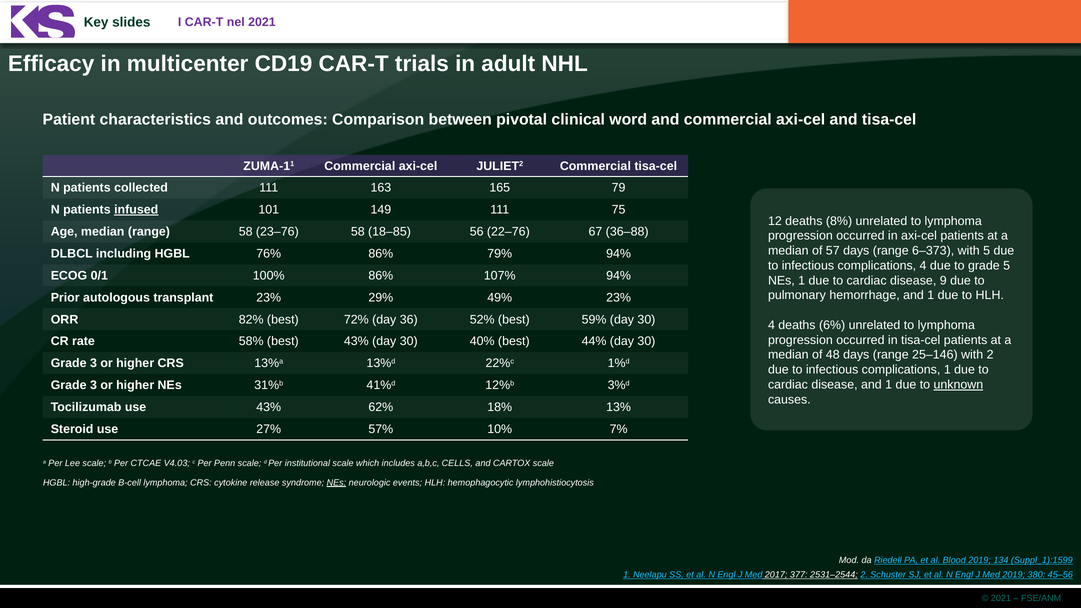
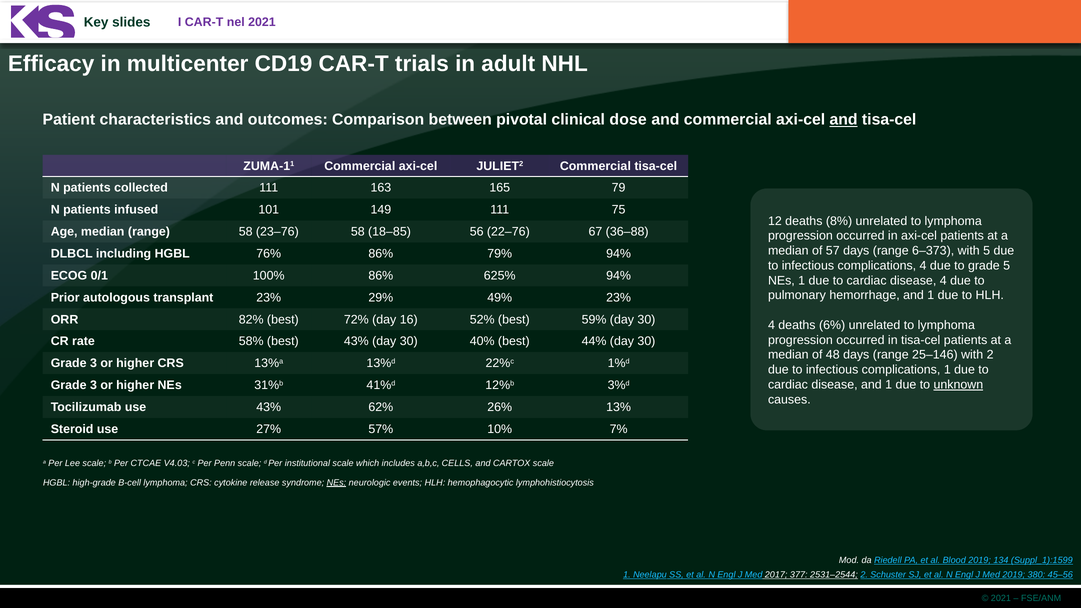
word: word -> dose
and at (844, 120) underline: none -> present
infused underline: present -> none
107%: 107% -> 625%
disease 9: 9 -> 4
36: 36 -> 16
18%: 18% -> 26%
